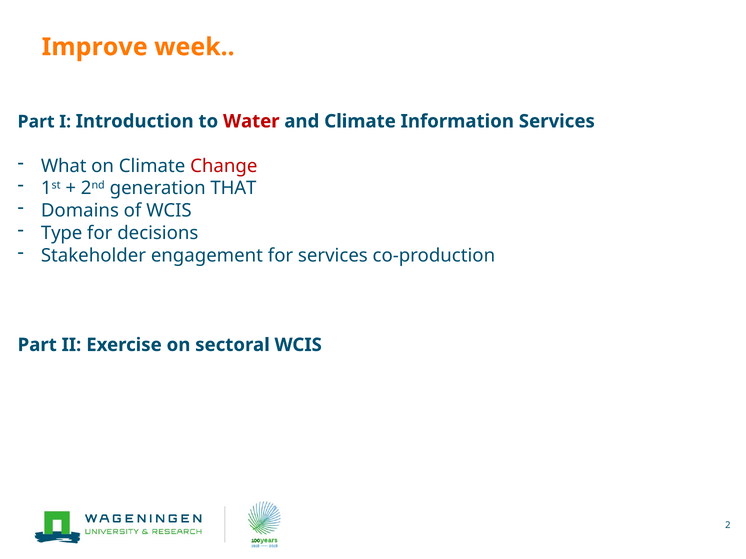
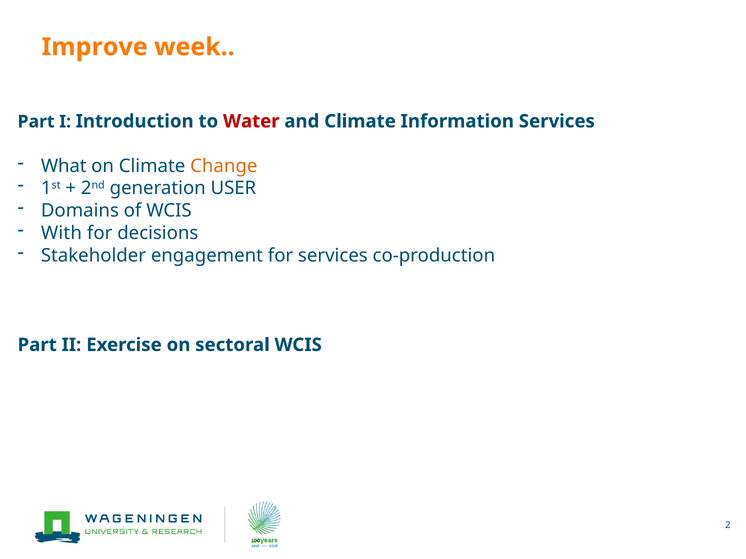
Change colour: red -> orange
THAT: THAT -> USER
Type: Type -> With
